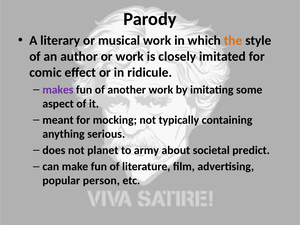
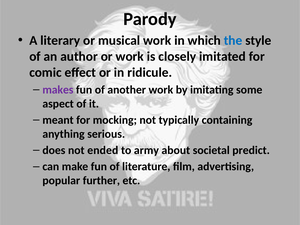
the colour: orange -> blue
planet: planet -> ended
person: person -> further
